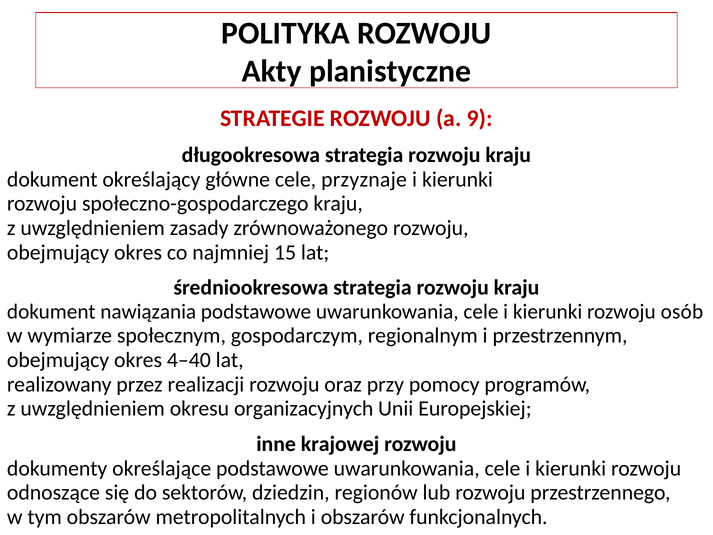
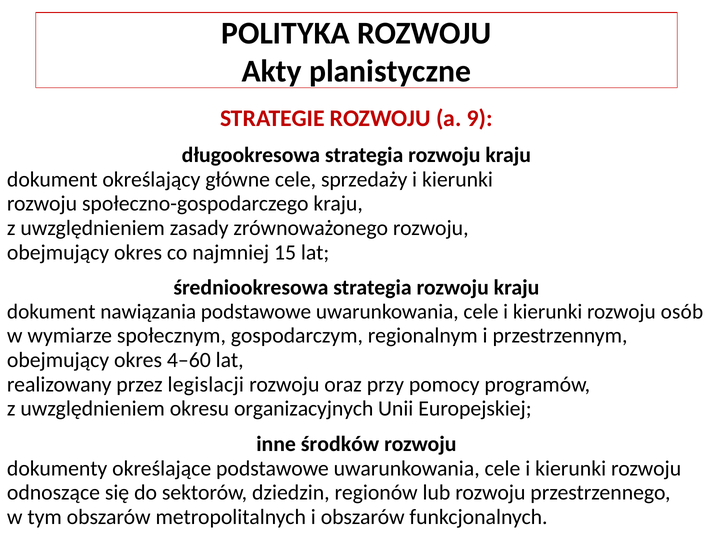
przyznaje: przyznaje -> sprzedaży
4–40: 4–40 -> 4–60
realizacji: realizacji -> legislacji
krajowej: krajowej -> środków
